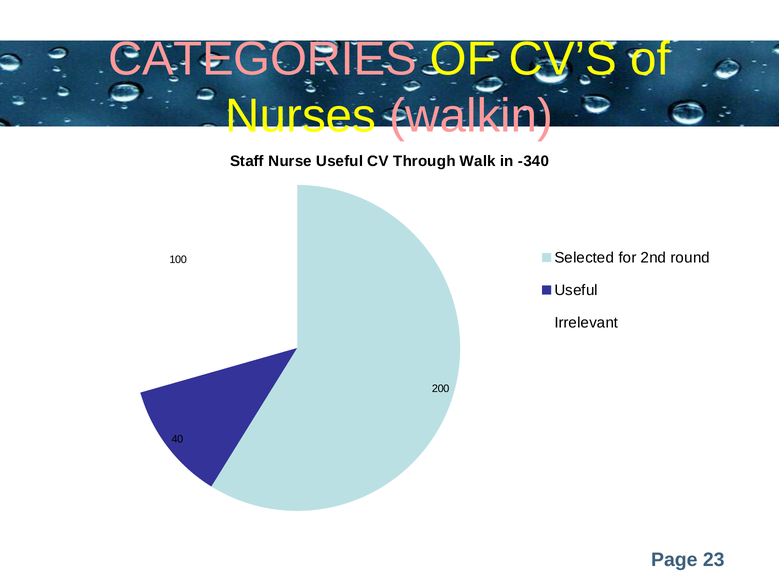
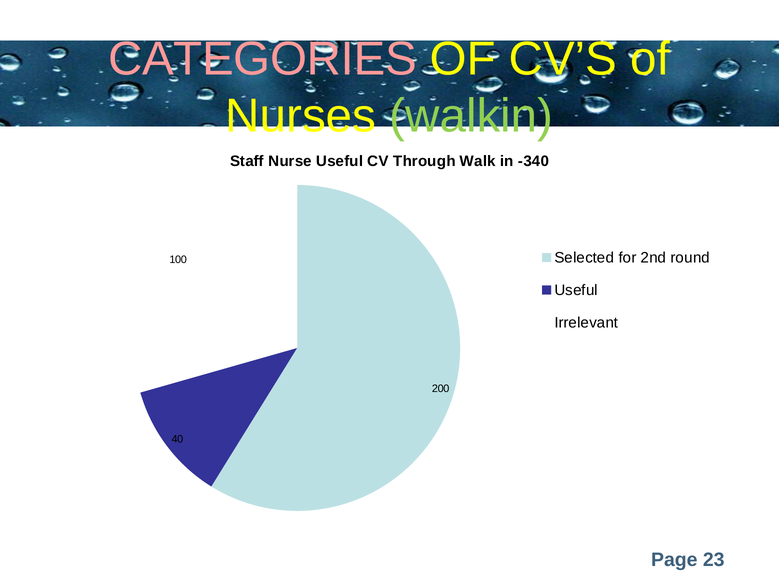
walkin colour: pink -> light green
